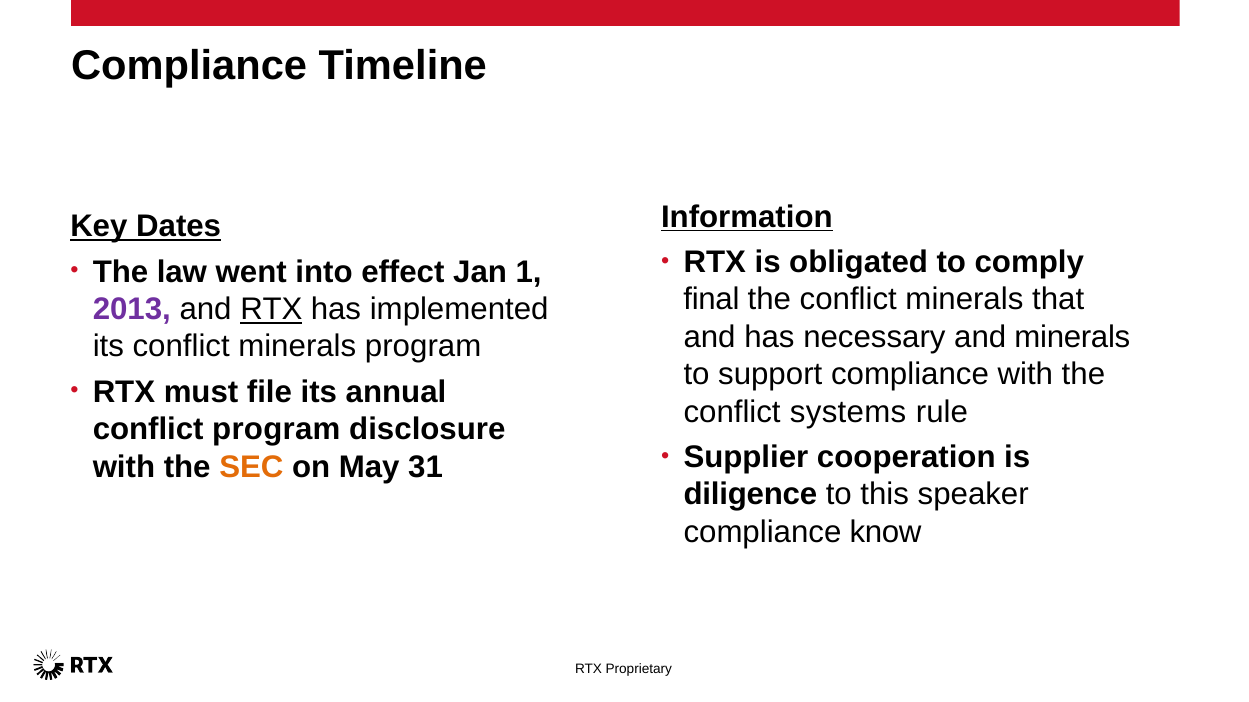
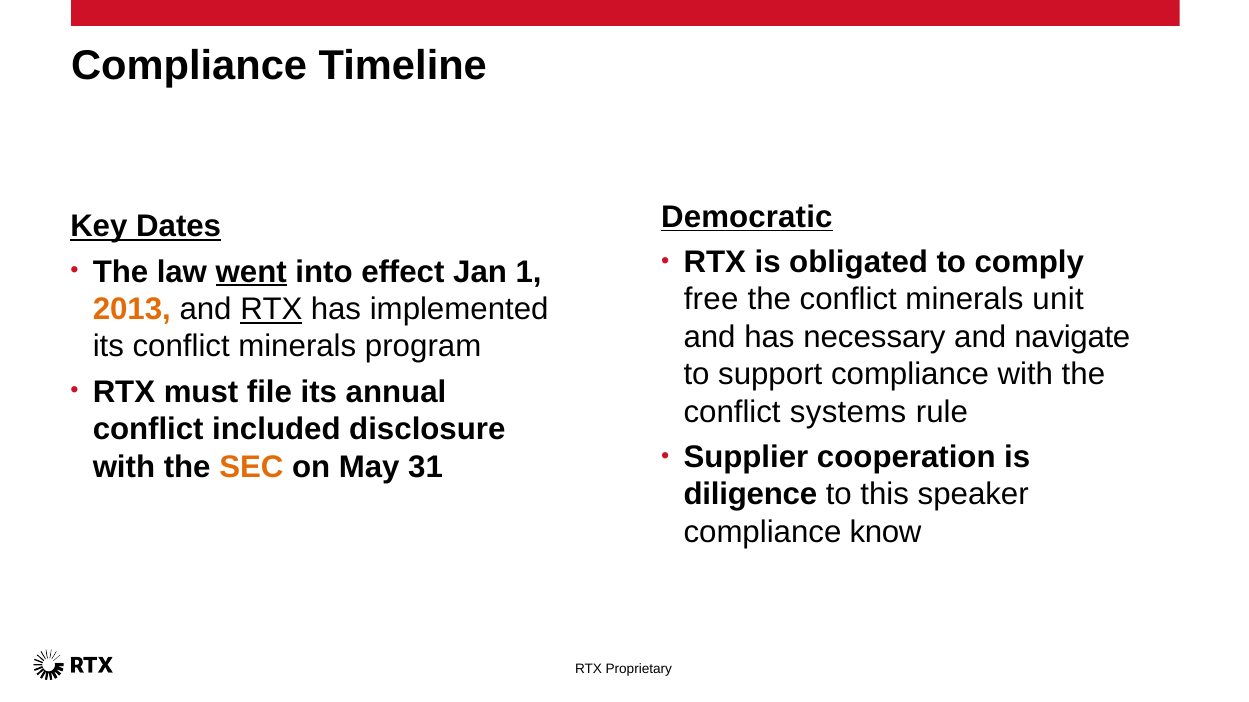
Information: Information -> Democratic
went underline: none -> present
final: final -> free
that: that -> unit
2013 colour: purple -> orange
and minerals: minerals -> navigate
conflict program: program -> included
